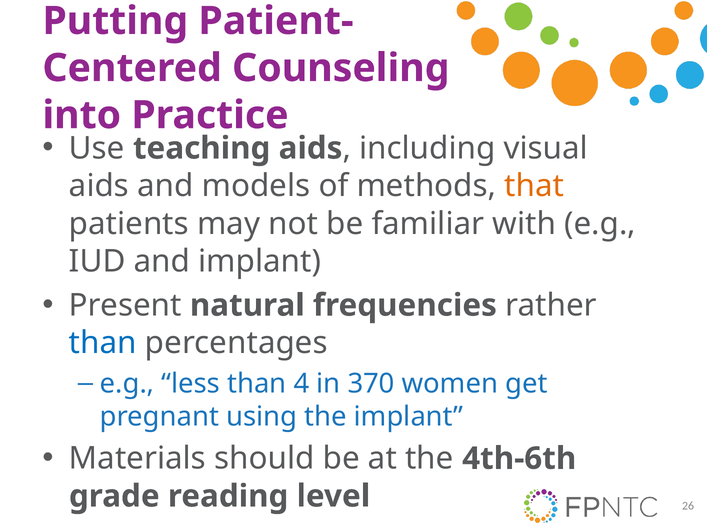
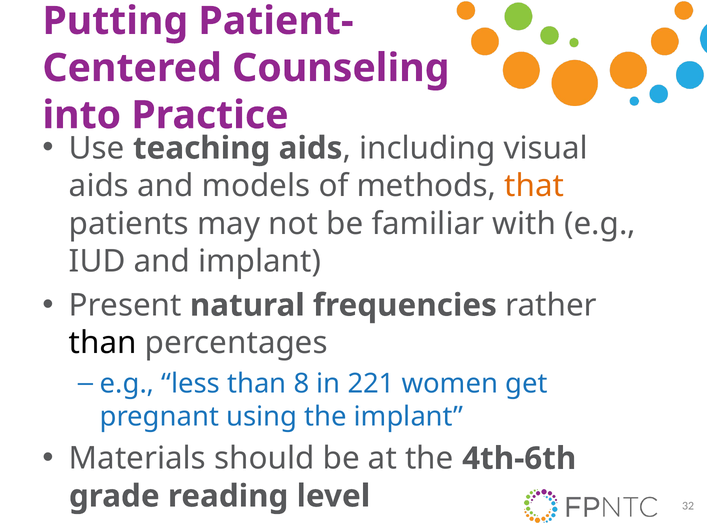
than at (103, 343) colour: blue -> black
4: 4 -> 8
370: 370 -> 221
26: 26 -> 32
